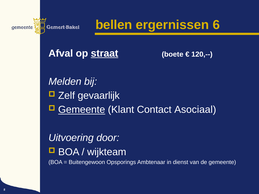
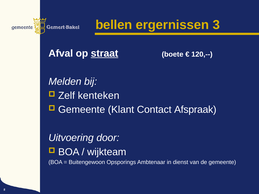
6: 6 -> 3
gevaarlijk: gevaarlijk -> kenteken
Gemeente at (82, 110) underline: present -> none
Asociaal: Asociaal -> Afspraak
